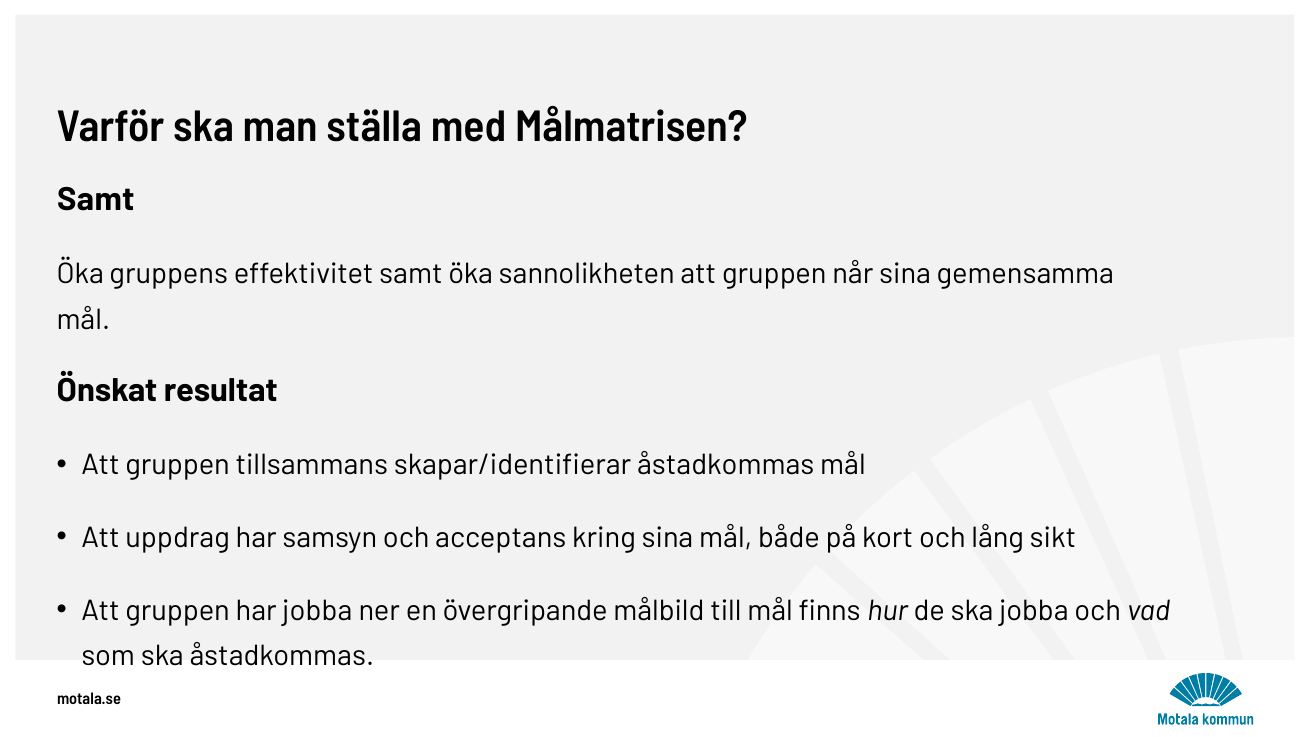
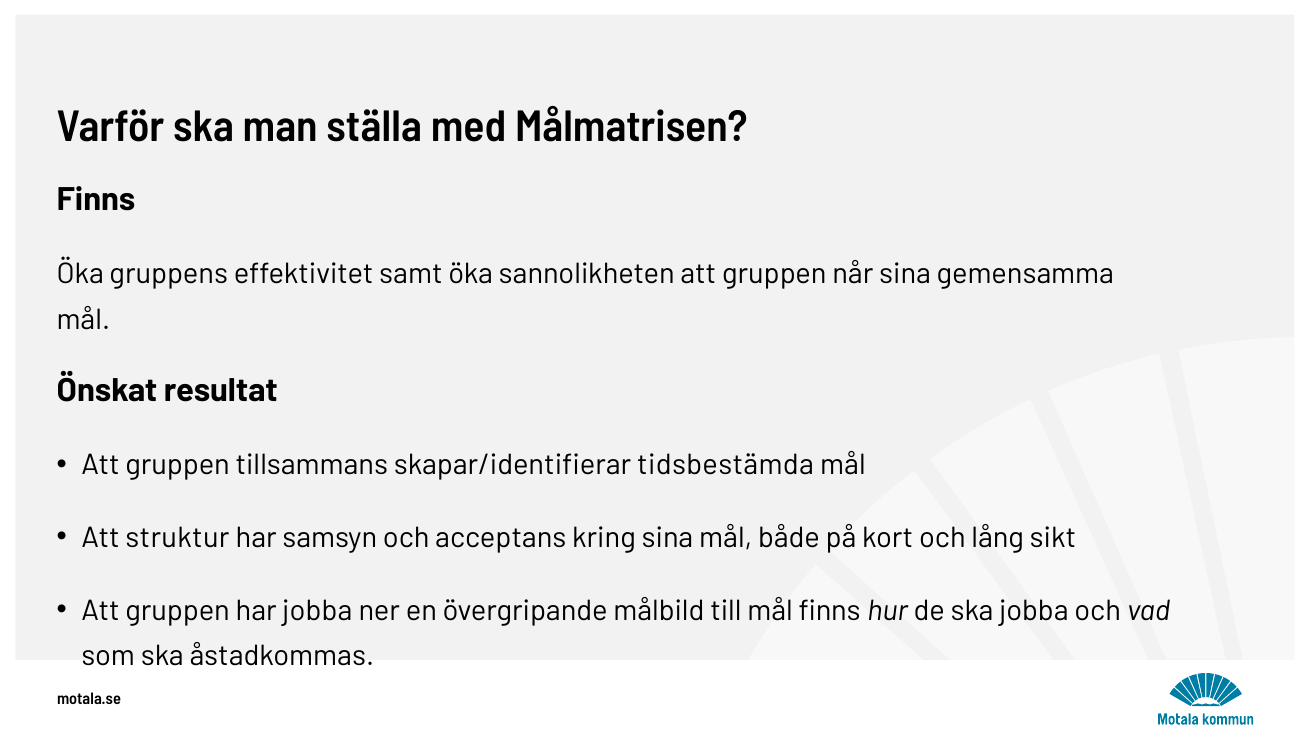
Samt at (96, 200): Samt -> Finns
skapar/identifierar åstadkommas: åstadkommas -> tidsbestämda
uppdrag: uppdrag -> struktur
